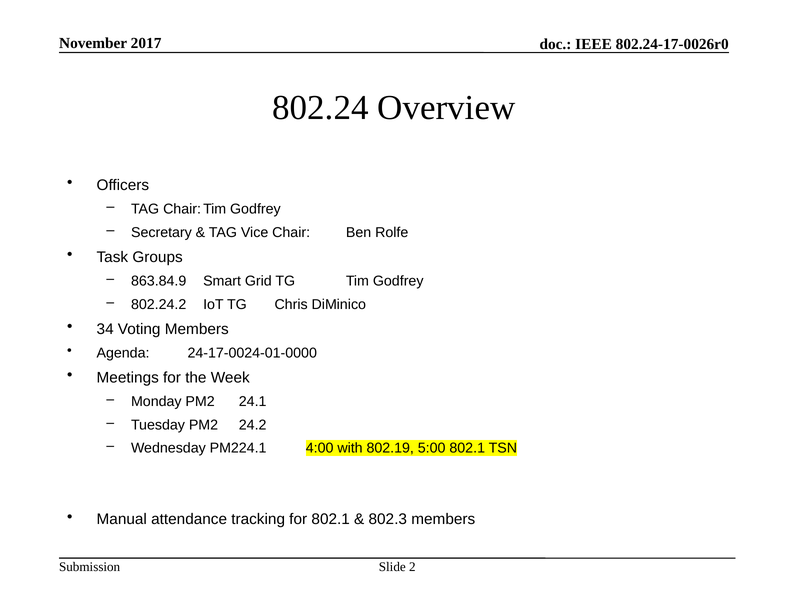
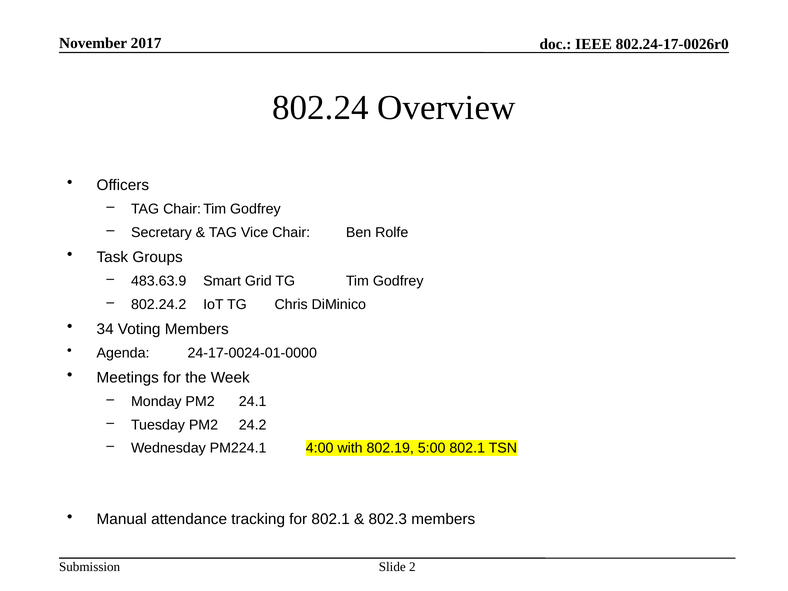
863.84.9: 863.84.9 -> 483.63.9
